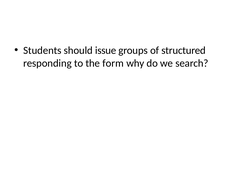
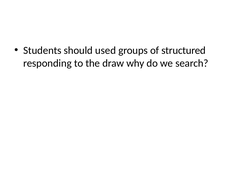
issue: issue -> used
form: form -> draw
